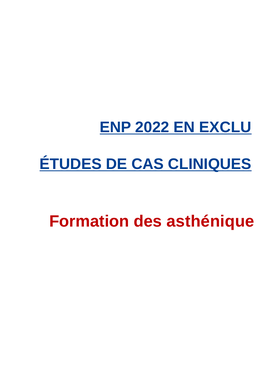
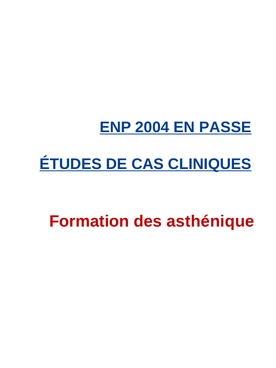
2022: 2022 -> 2004
EXCLU: EXCLU -> PASSE
